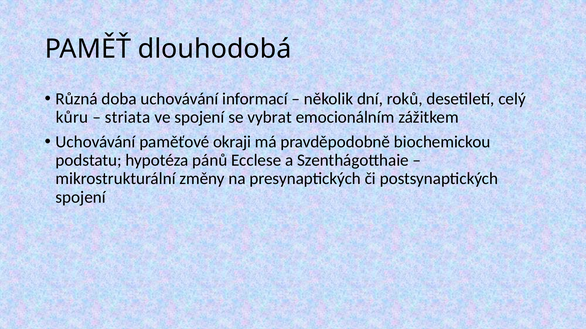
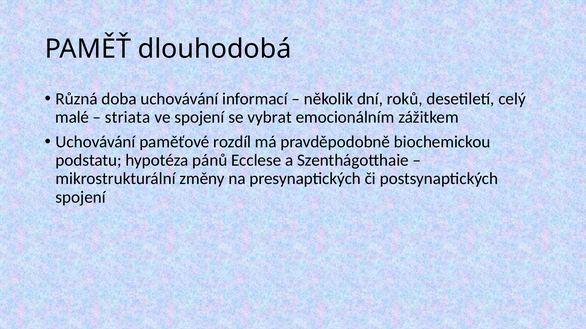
kůru: kůru -> malé
okraji: okraji -> rozdíl
